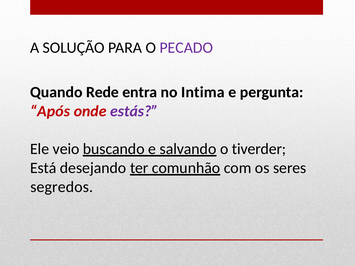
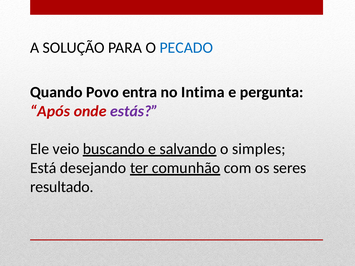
PECADO colour: purple -> blue
Rede: Rede -> Povo
tiverder: tiverder -> simples
segredos: segredos -> resultado
